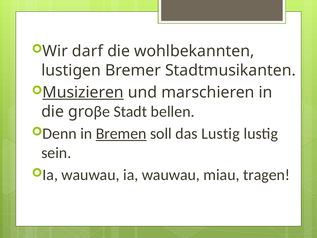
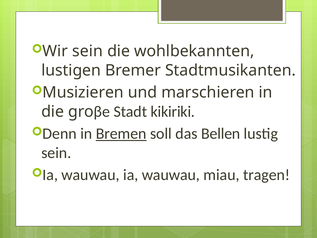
Wir darf: darf -> sein
Musizieren underline: present -> none
bellen: bellen -> kikiriki
das Lustig: Lustig -> Bellen
